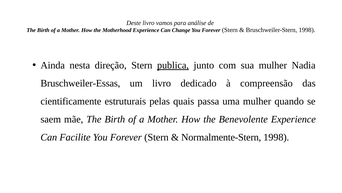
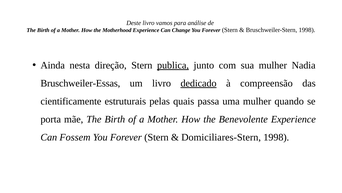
dedicado underline: none -> present
saem: saem -> porta
Facilite: Facilite -> Fossem
Normalmente-Stern: Normalmente-Stern -> Domiciliares-Stern
